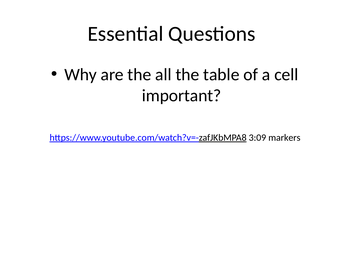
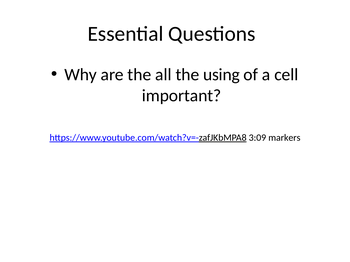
table: table -> using
